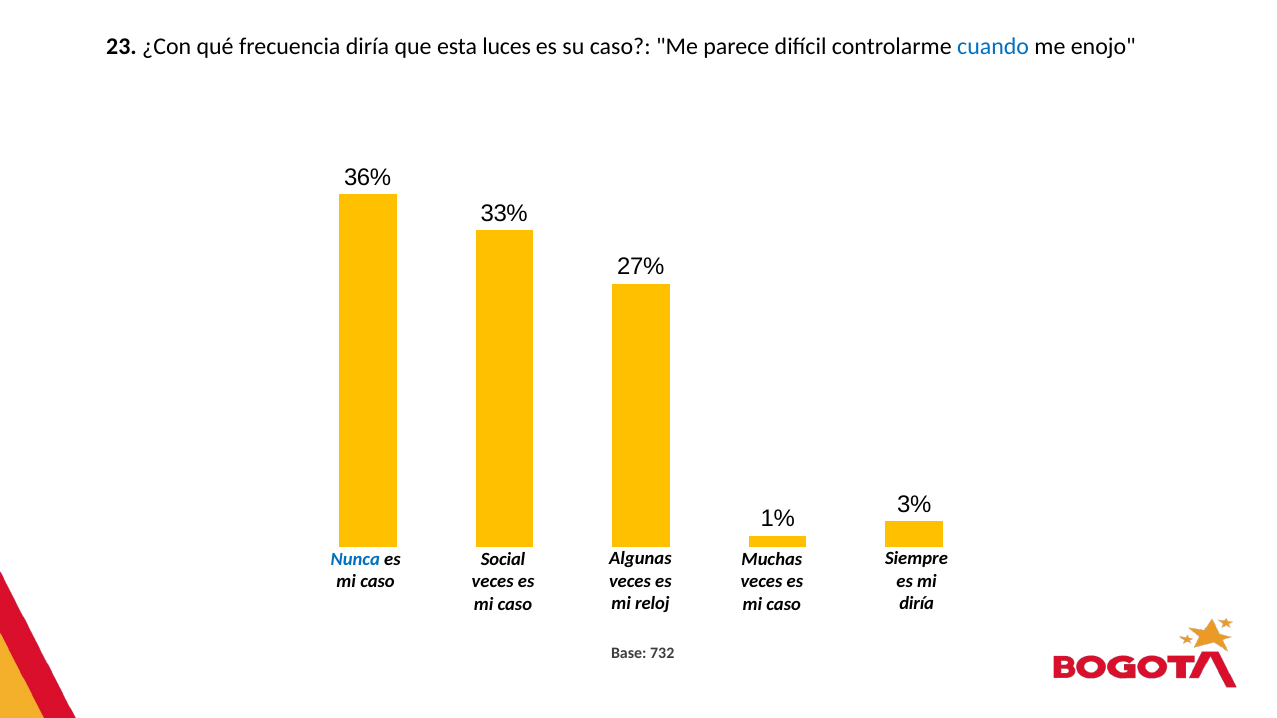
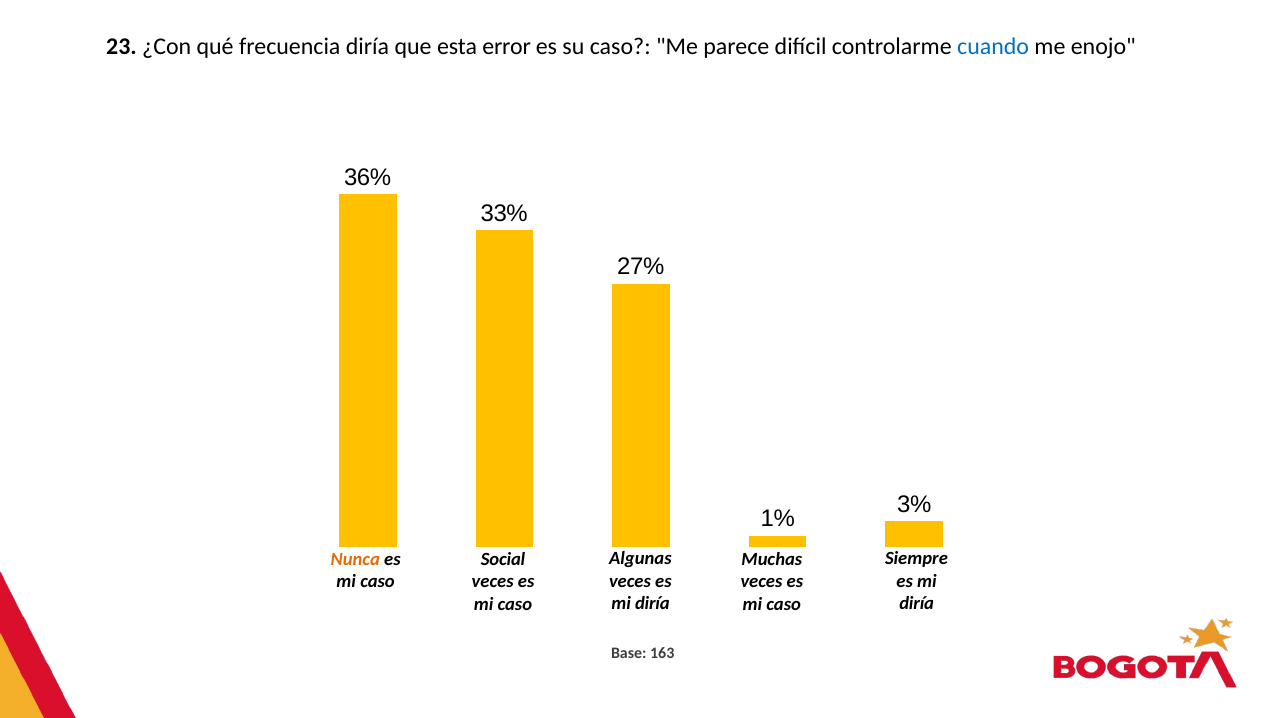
luces: luces -> error
Nunca colour: blue -> orange
reloj at (652, 604): reloj -> diría
732: 732 -> 163
